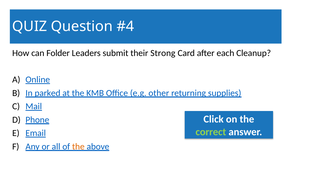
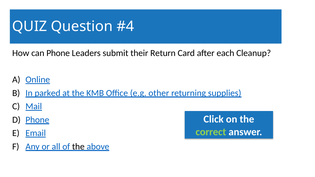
can Folder: Folder -> Phone
Strong: Strong -> Return
the at (78, 147) colour: orange -> black
